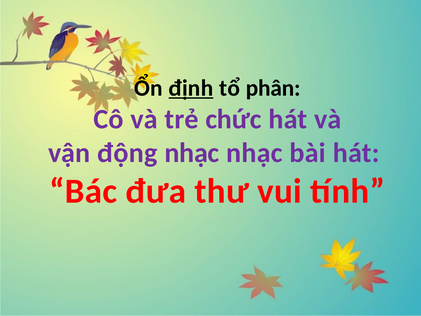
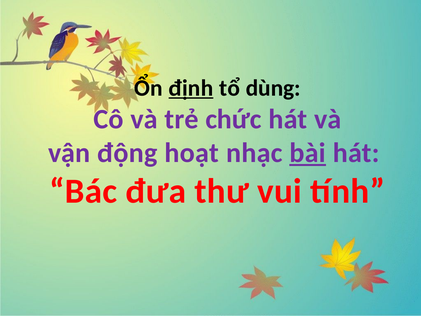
phân: phân -> dùng
động nhạc: nhạc -> hoạt
bài underline: none -> present
